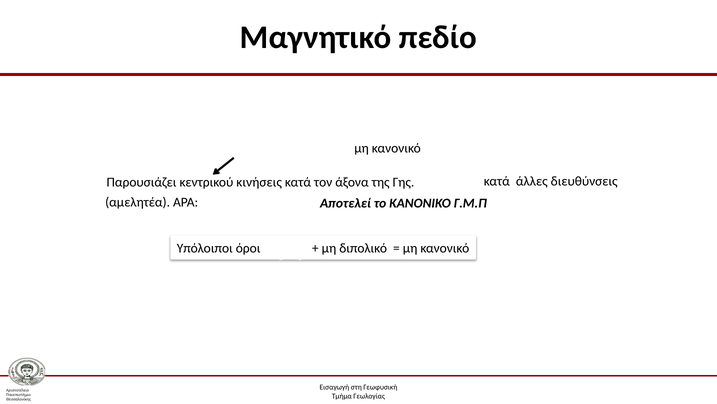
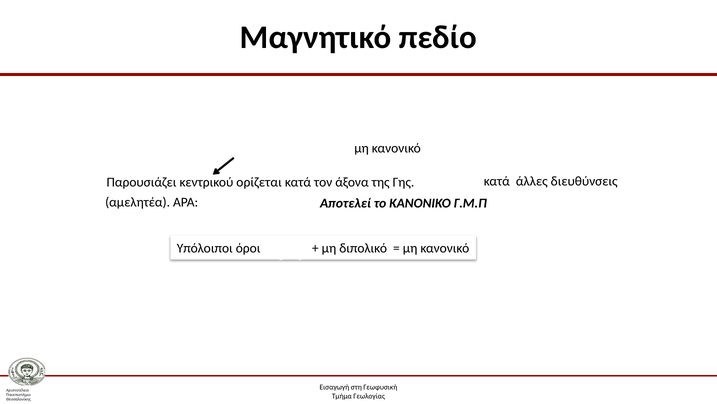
κινήσεις: κινήσεις -> ορίζεται
